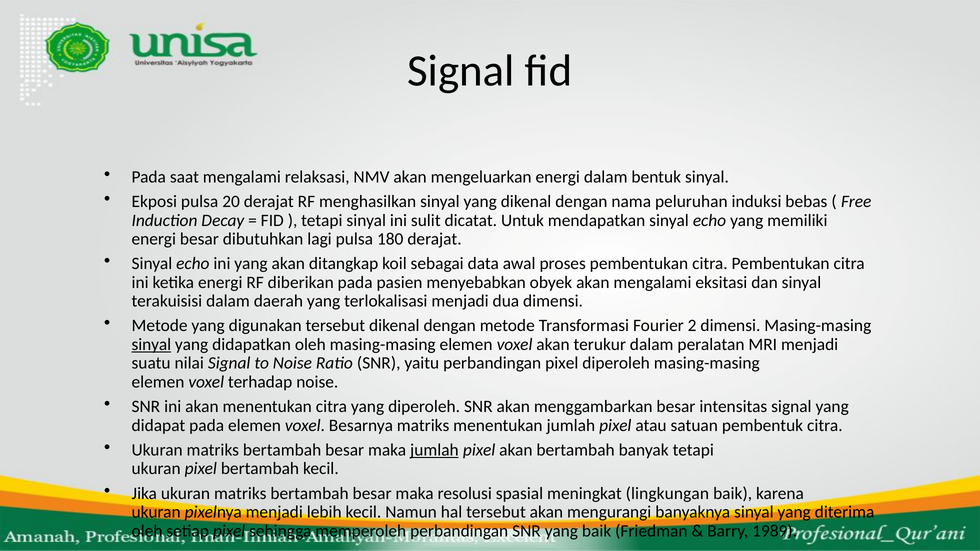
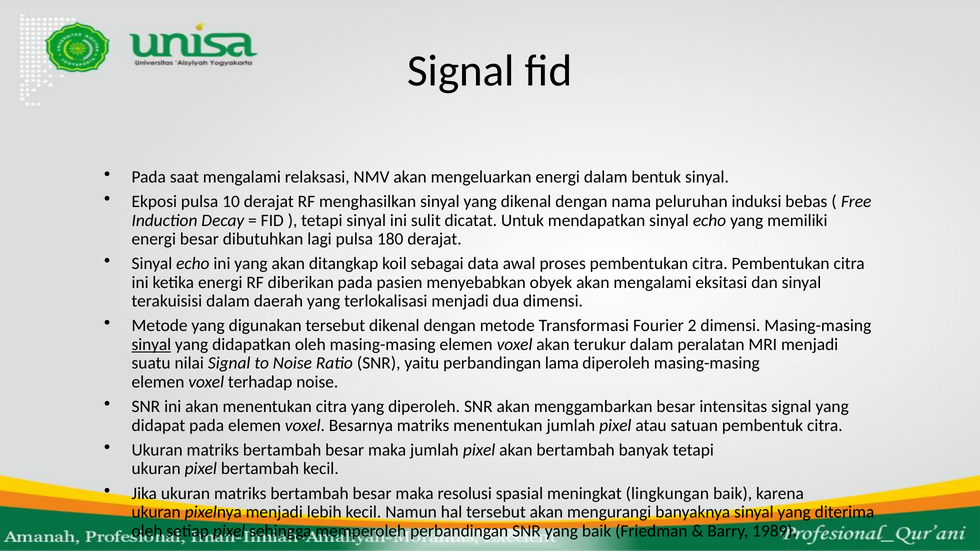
20: 20 -> 10
perbandingan pixel: pixel -> lama
jumlah at (434, 450) underline: present -> none
